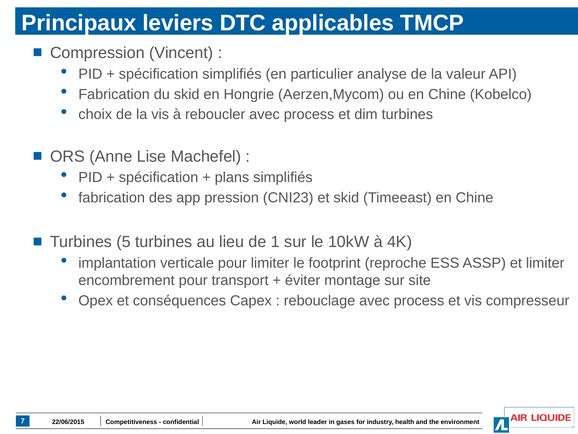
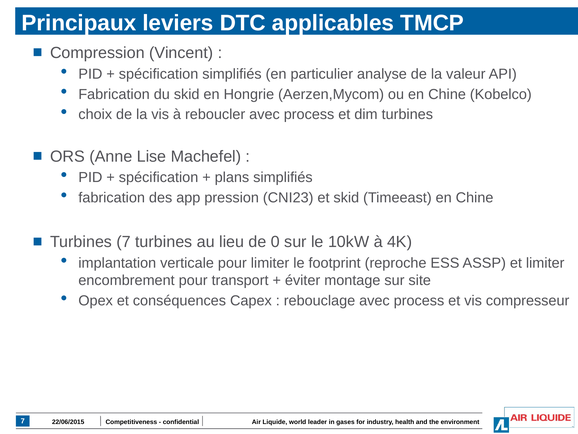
Turbines 5: 5 -> 7
1: 1 -> 0
